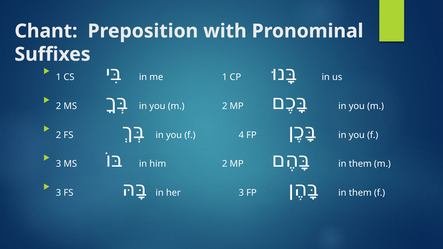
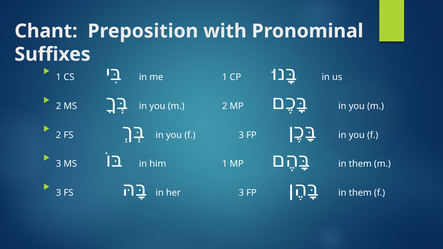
f 4: 4 -> 3
him 2: 2 -> 1
